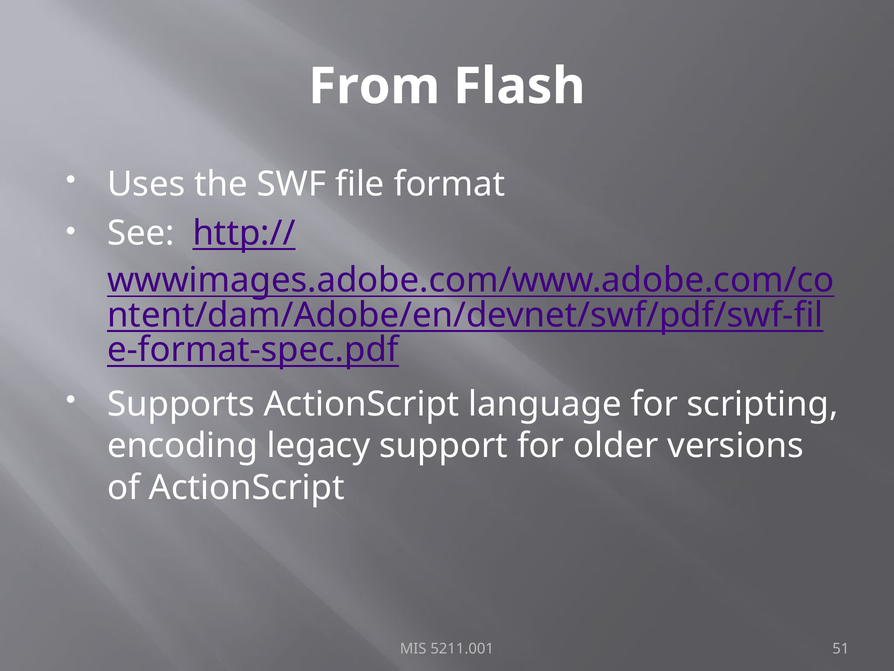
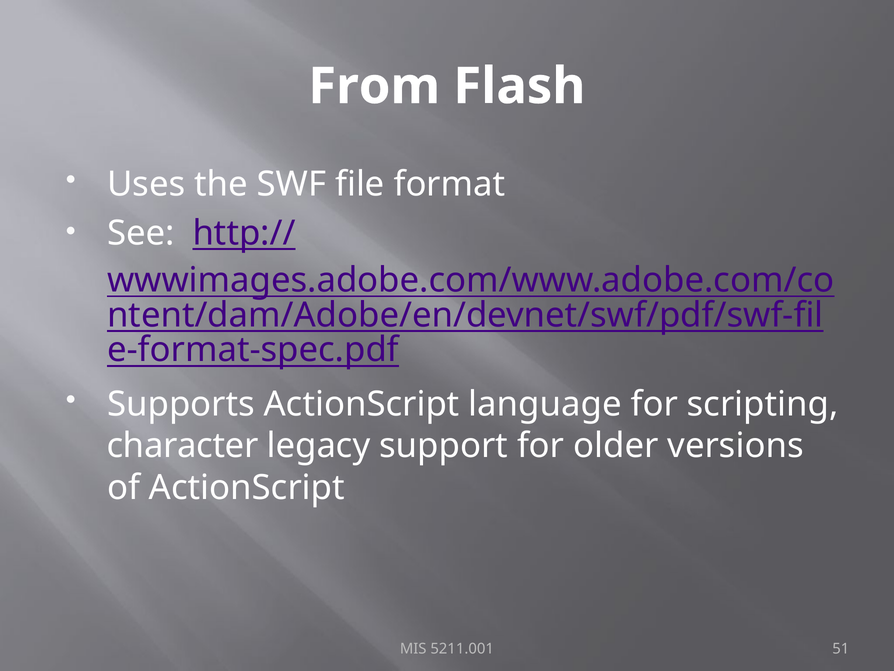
encoding: encoding -> character
